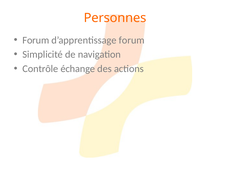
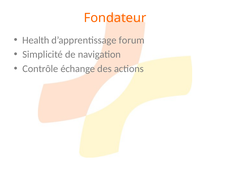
Personnes: Personnes -> Fondateur
Forum at (36, 40): Forum -> Health
